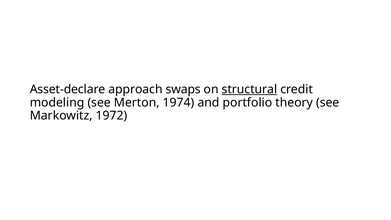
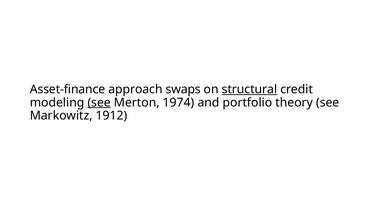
Asset‐declare: Asset‐declare -> Asset‐finance
see at (99, 102) underline: none -> present
1972: 1972 -> 1912
